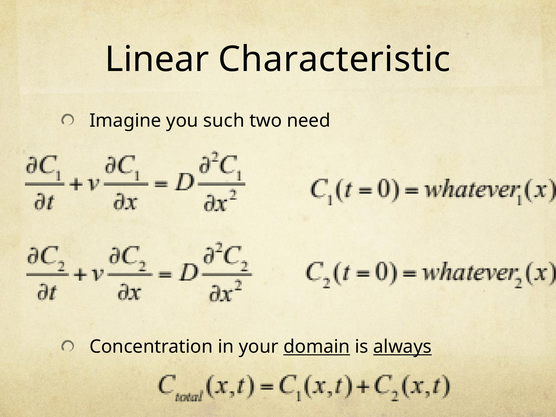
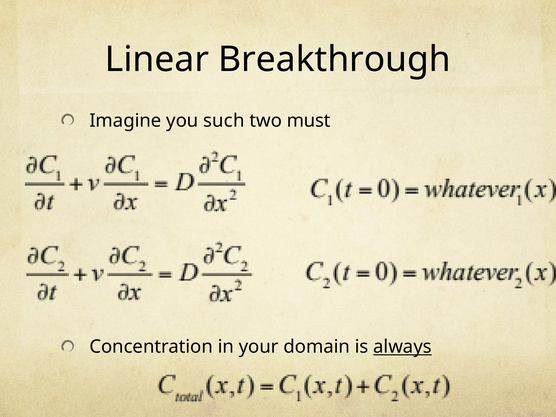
Characteristic: Characteristic -> Breakthrough
need: need -> must
domain underline: present -> none
